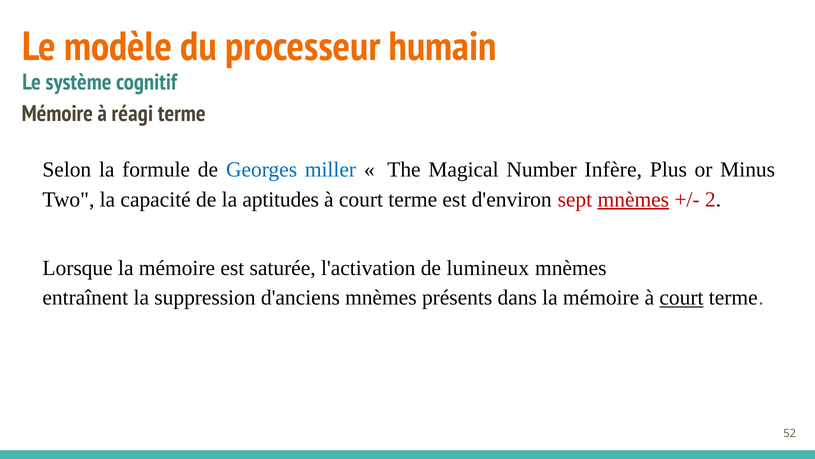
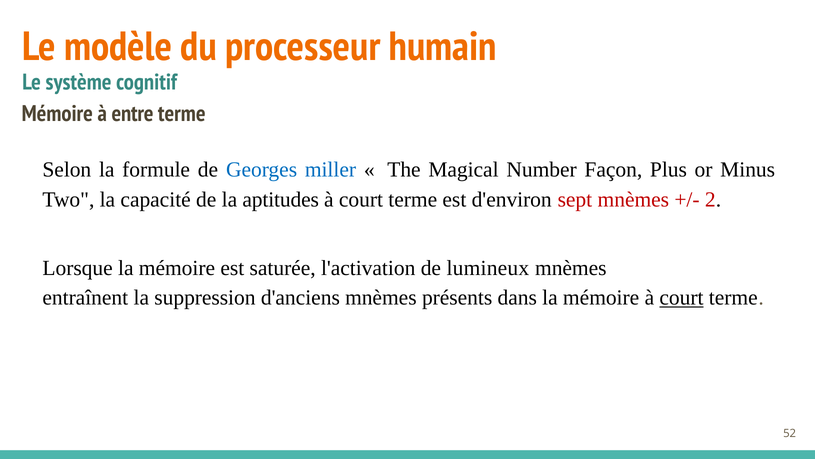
réagi: réagi -> entre
Infère: Infère -> Façon
mnèmes at (633, 199) underline: present -> none
